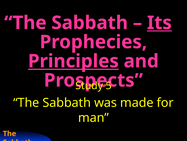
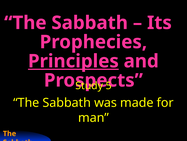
Its underline: present -> none
